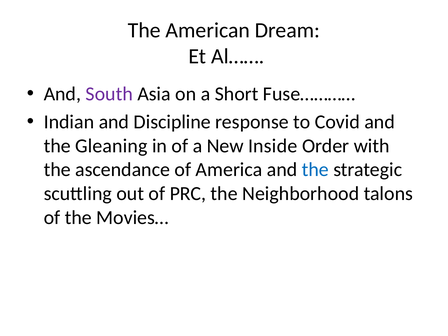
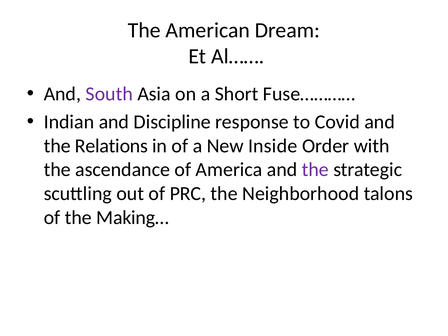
Gleaning: Gleaning -> Relations
the at (315, 170) colour: blue -> purple
Movies…: Movies… -> Making…
